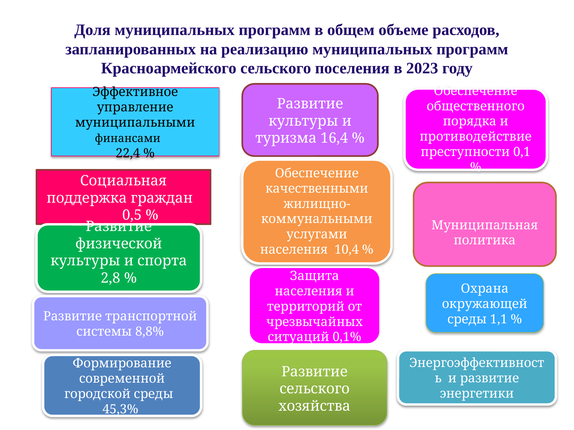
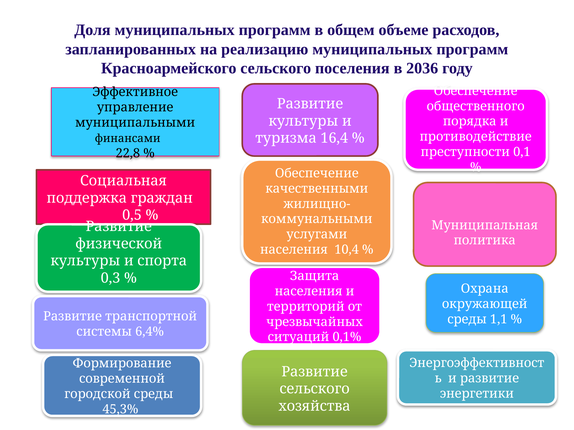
2023: 2023 -> 2036
22,4: 22,4 -> 22,8
2,8: 2,8 -> 0,3
8,8%: 8,8% -> 6,4%
